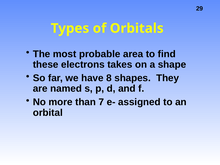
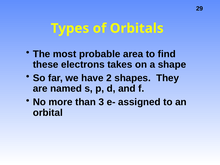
8: 8 -> 2
7: 7 -> 3
